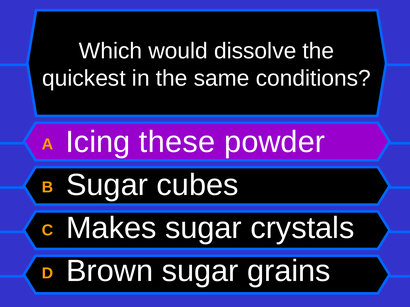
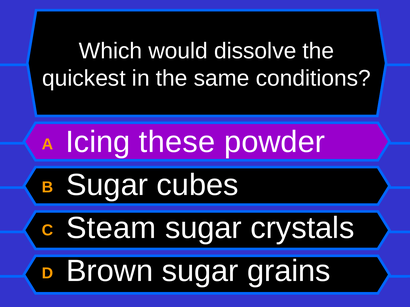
Makes: Makes -> Steam
